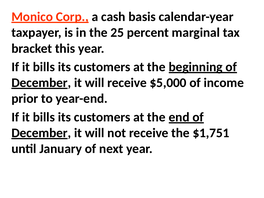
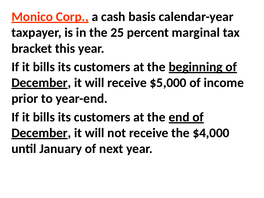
$1,751: $1,751 -> $4,000
